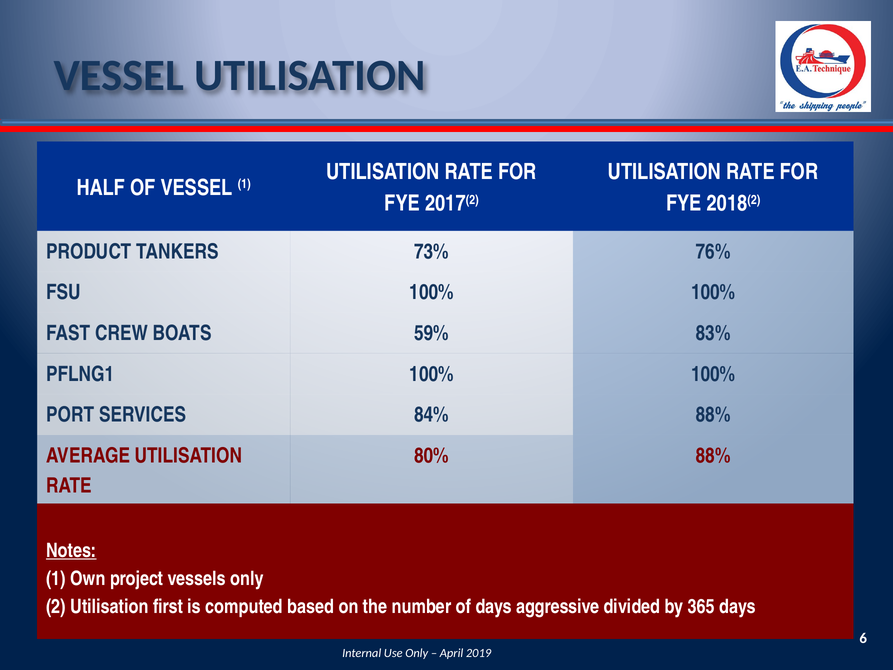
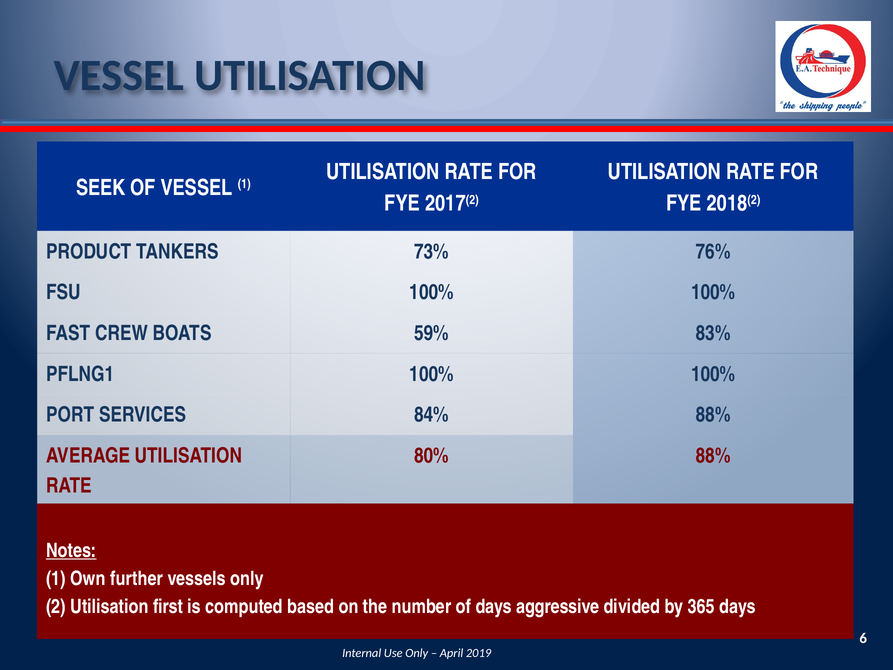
HALF: HALF -> SEEK
project: project -> further
